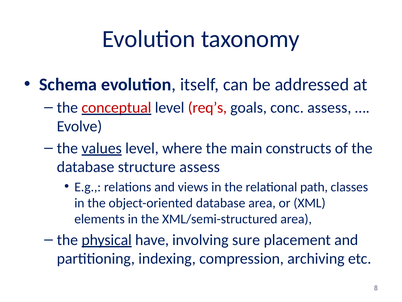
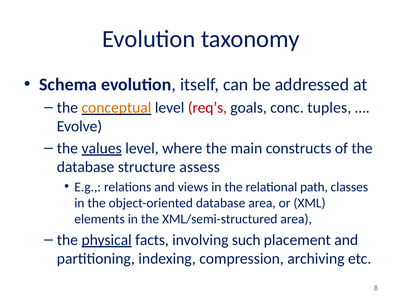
conceptual colour: red -> orange
conc assess: assess -> tuples
have: have -> facts
sure: sure -> such
